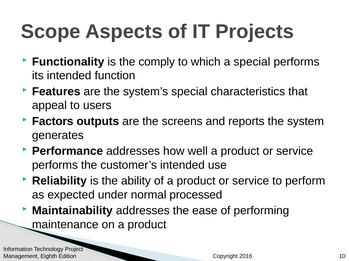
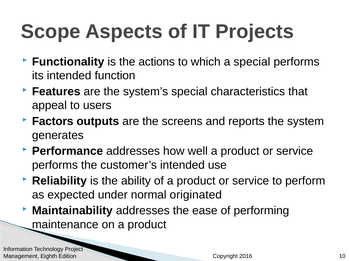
comply: comply -> actions
processed: processed -> originated
